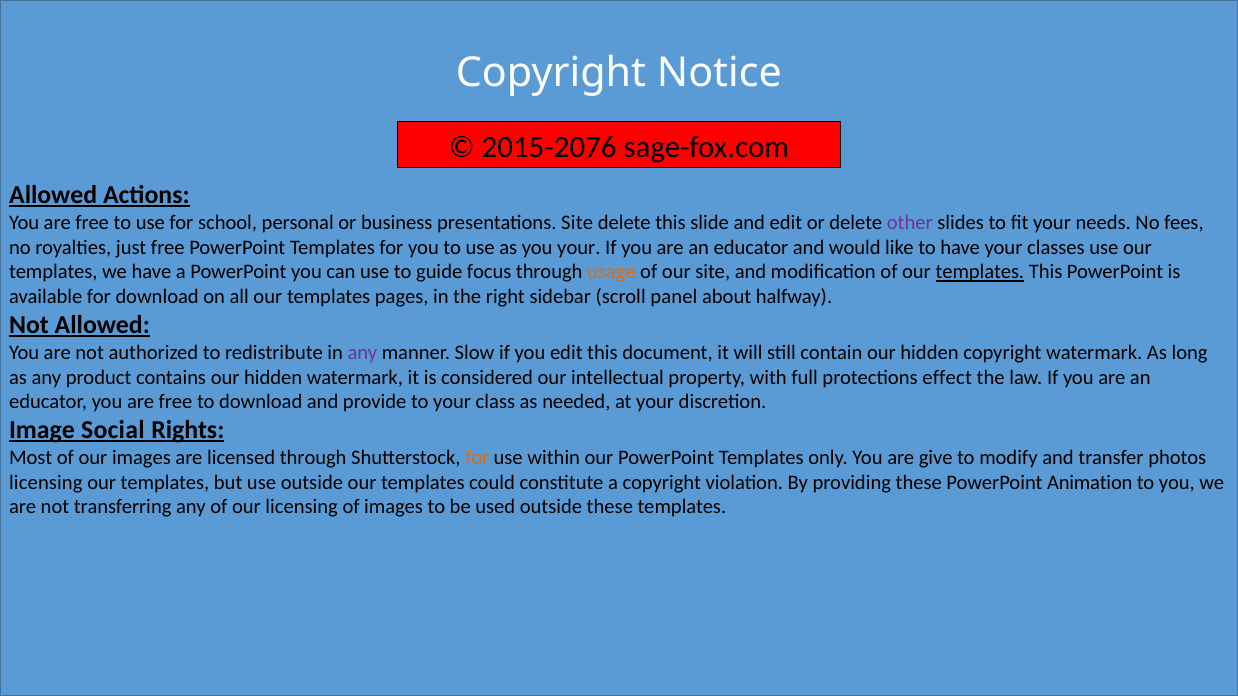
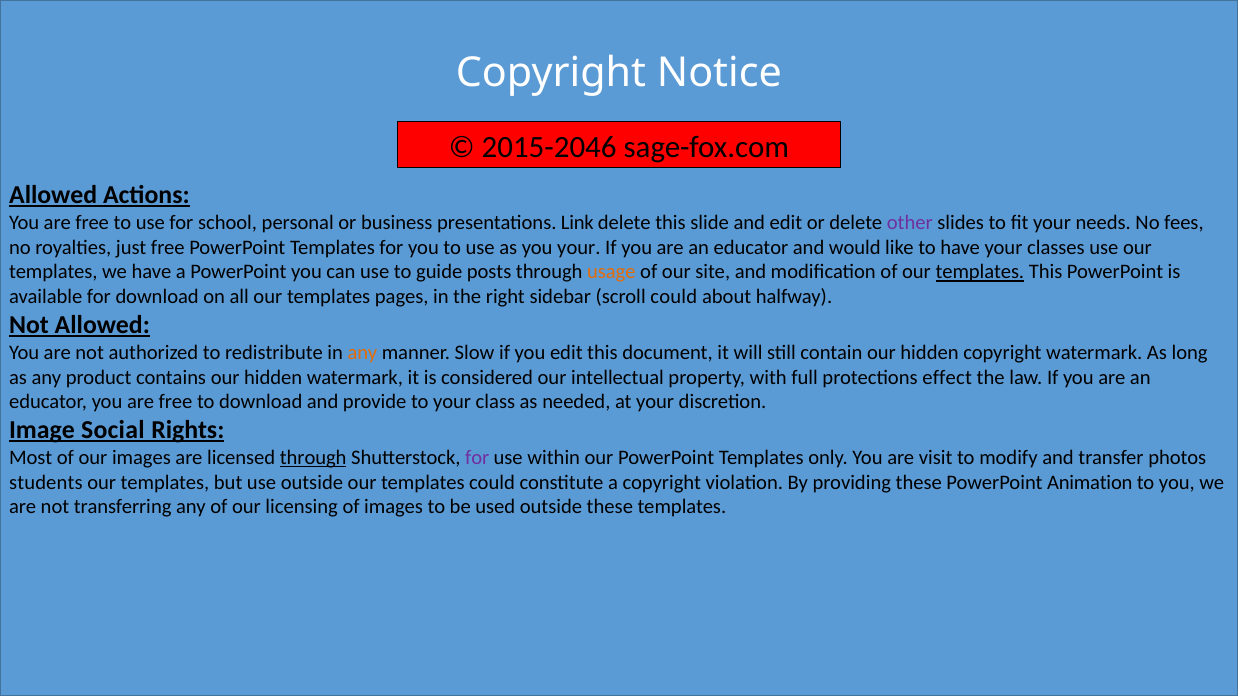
2015-2076: 2015-2076 -> 2015-2046
presentations Site: Site -> Link
focus: focus -> posts
scroll panel: panel -> could
any at (362, 353) colour: purple -> orange
through at (313, 458) underline: none -> present
for at (477, 458) colour: orange -> purple
give: give -> visit
licensing at (46, 483): licensing -> students
